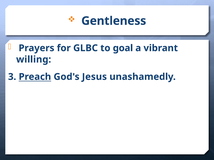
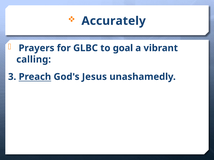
Gentleness: Gentleness -> Accurately
willing: willing -> calling
